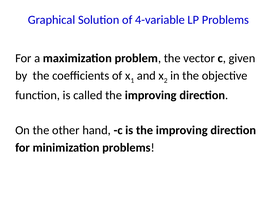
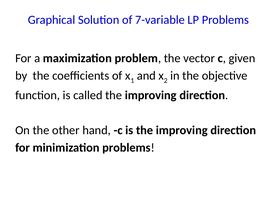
4-variable: 4-variable -> 7-variable
